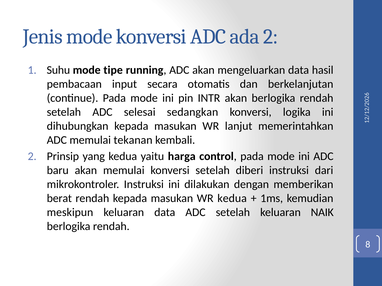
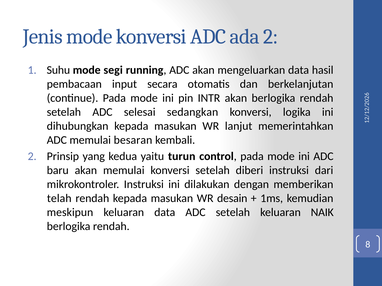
tipe: tipe -> segi
tekanan: tekanan -> besaran
harga: harga -> turun
berat: berat -> telah
WR kedua: kedua -> desain
